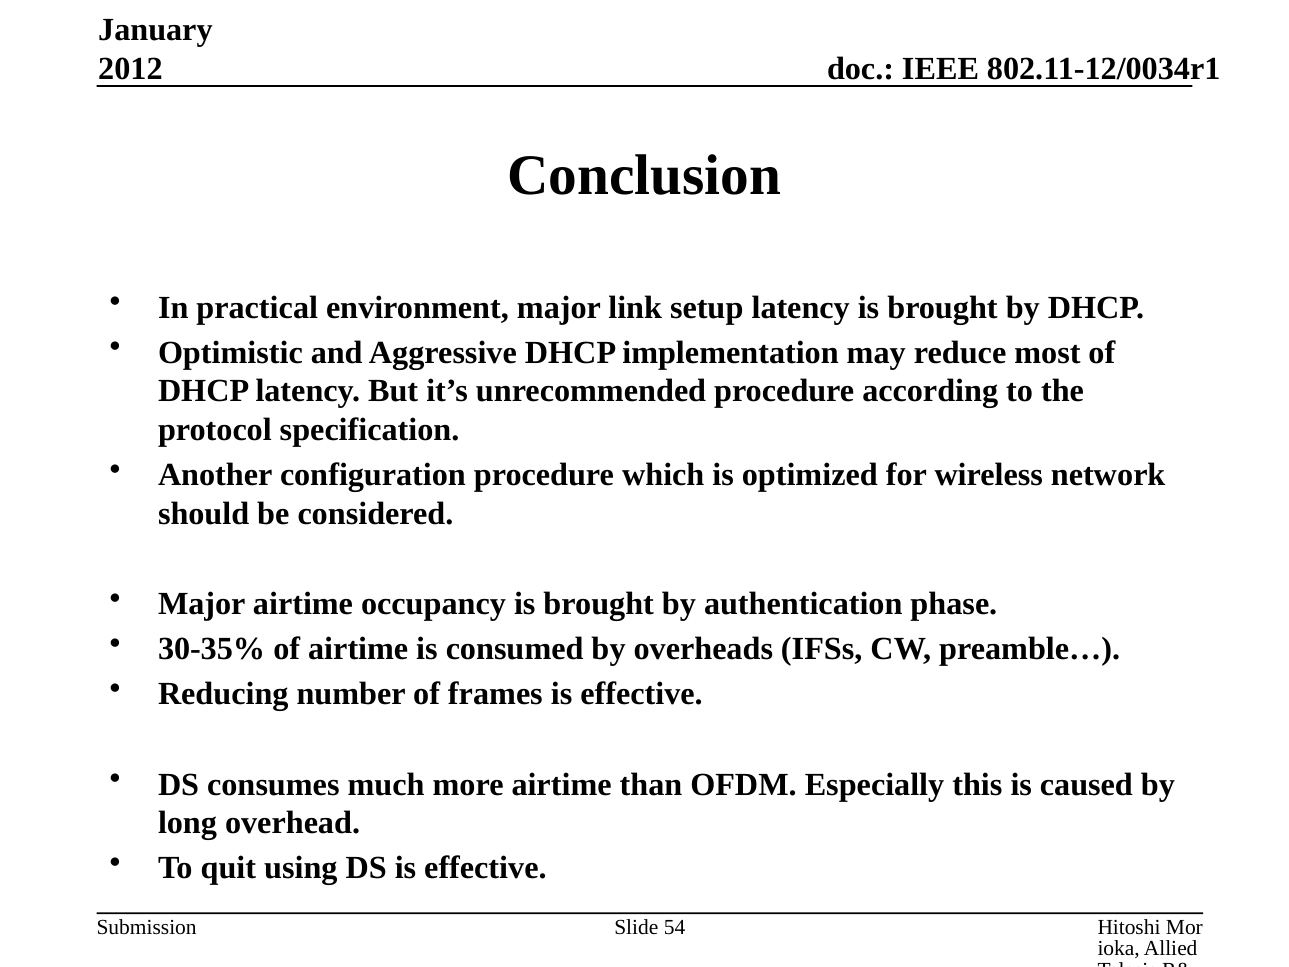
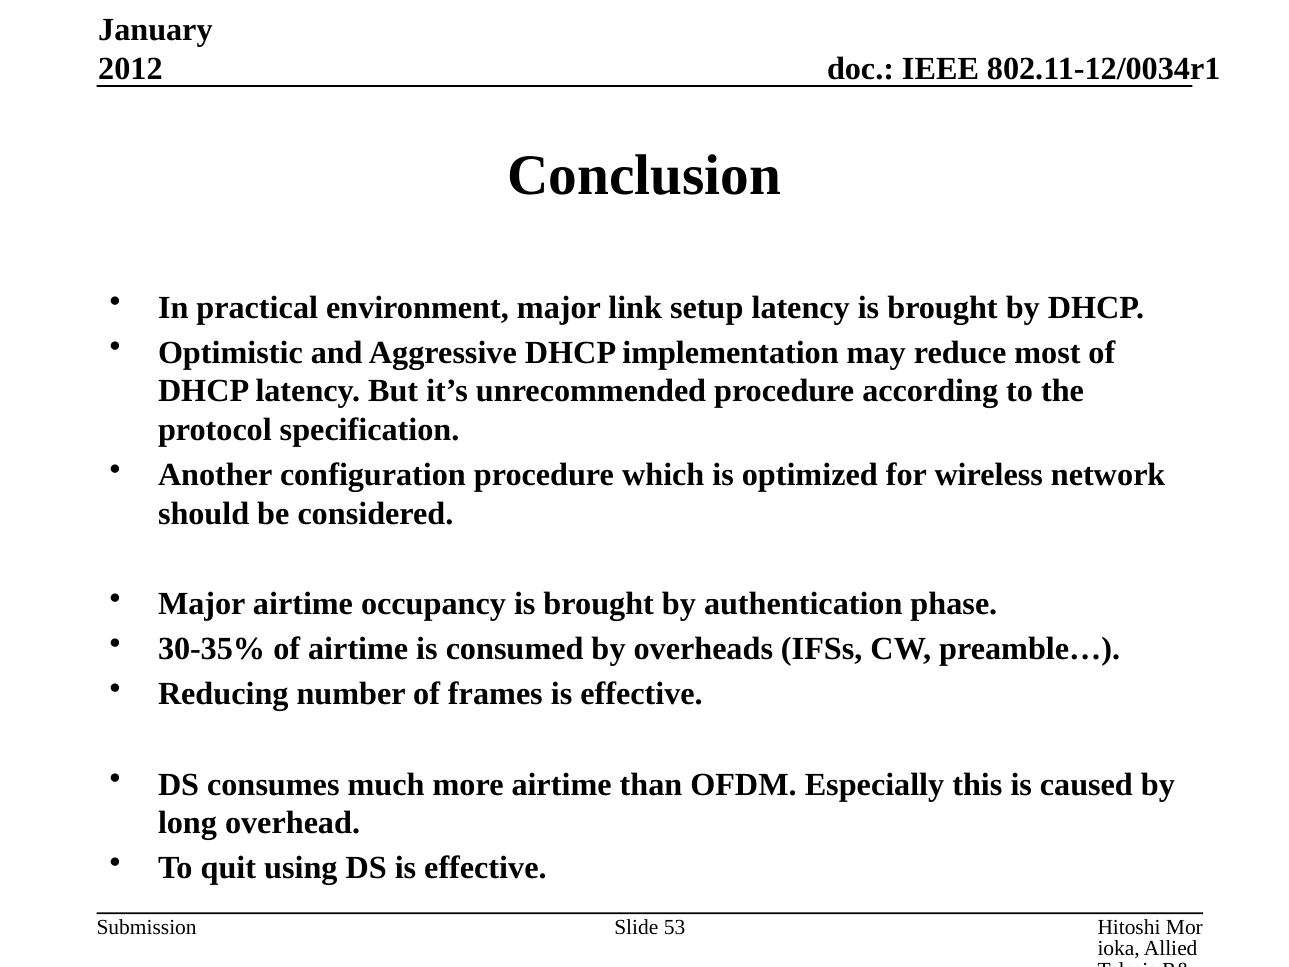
54: 54 -> 53
